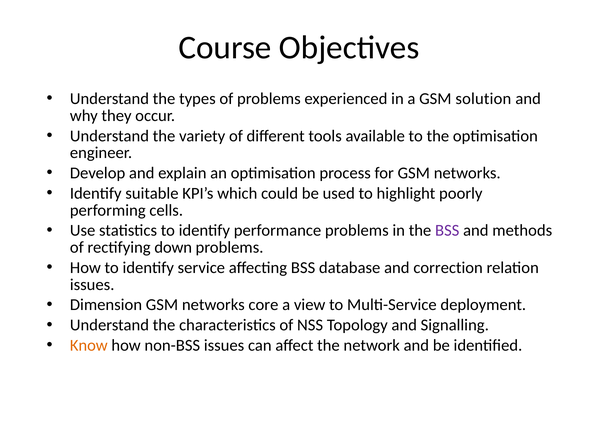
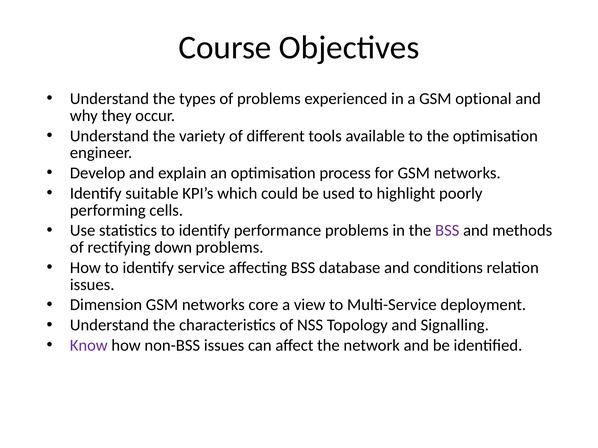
solution: solution -> optional
correction: correction -> conditions
Know colour: orange -> purple
